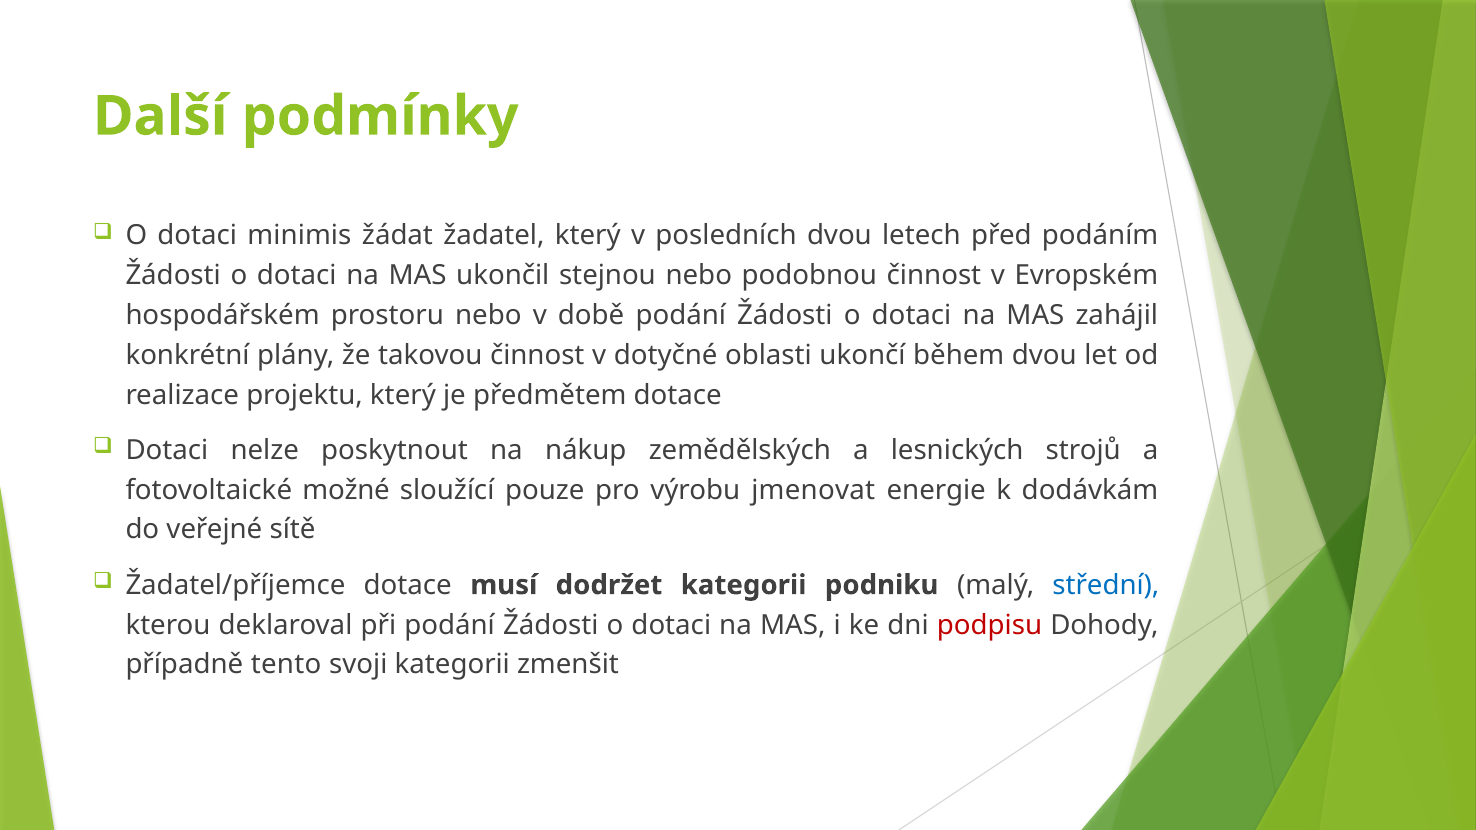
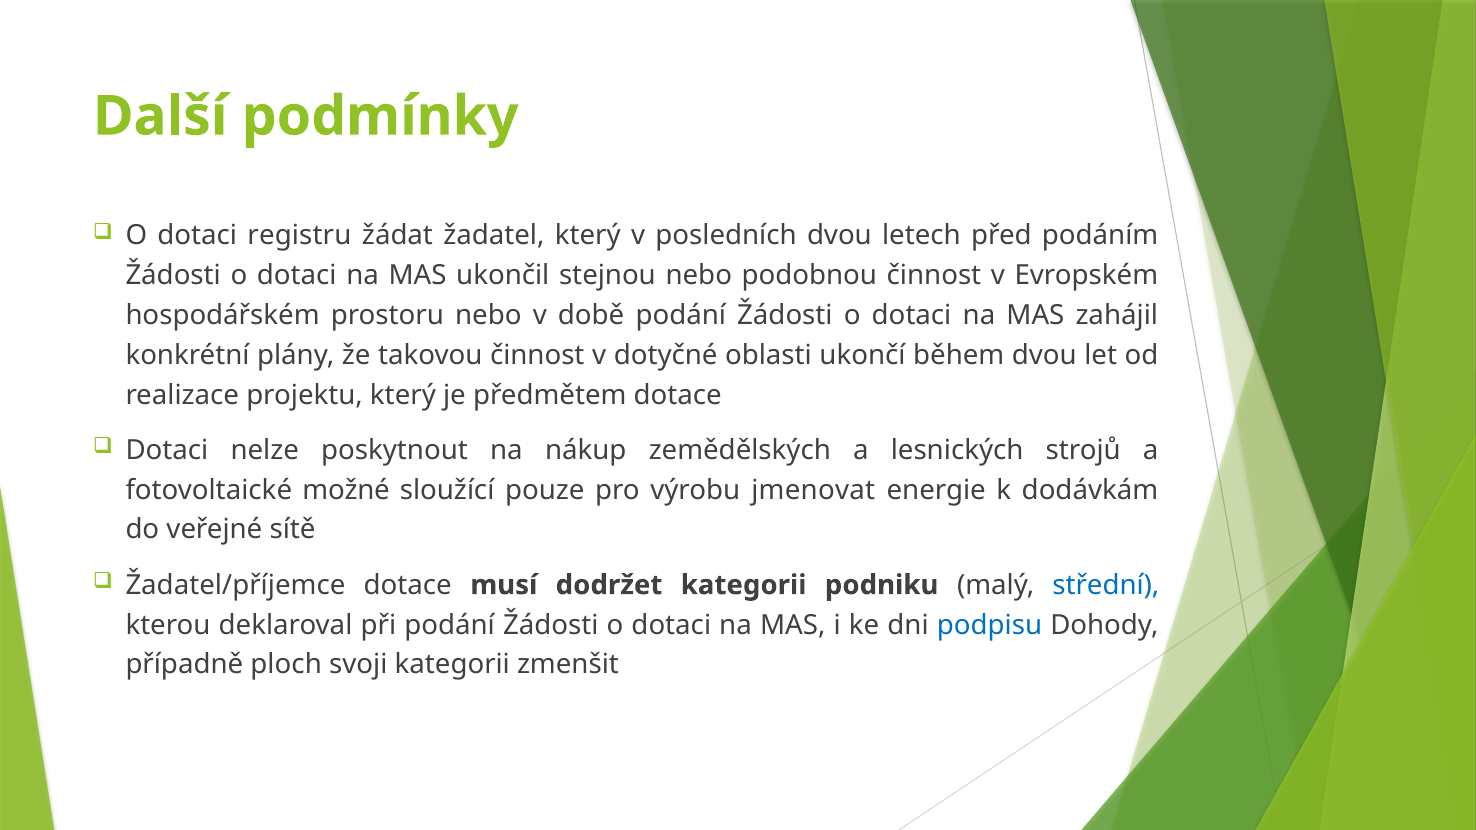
minimis: minimis -> registru
podpisu colour: red -> blue
tento: tento -> ploch
